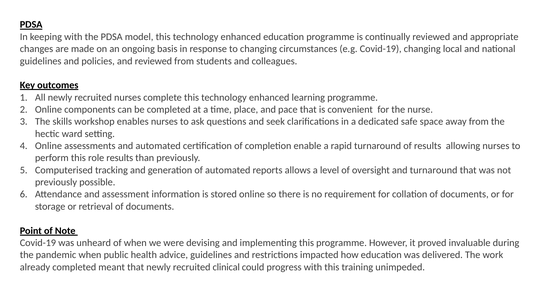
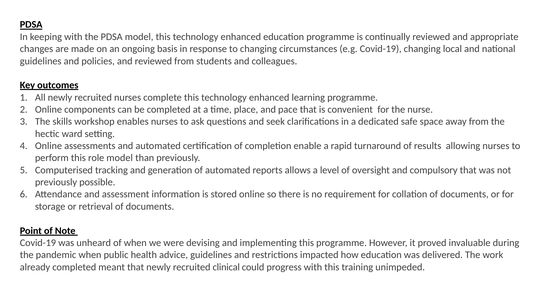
role results: results -> model
and turnaround: turnaround -> compulsory
